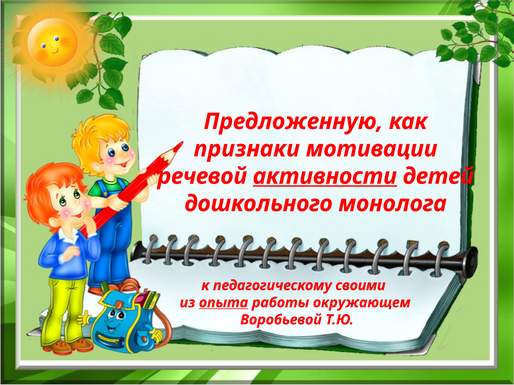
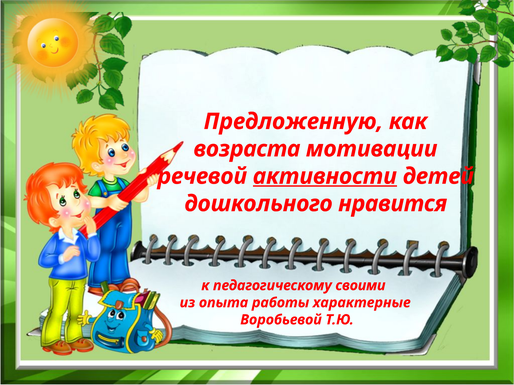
признаки: признаки -> возраста
монолога: монолога -> нравится
опыта underline: present -> none
окружающем: окружающем -> характерные
